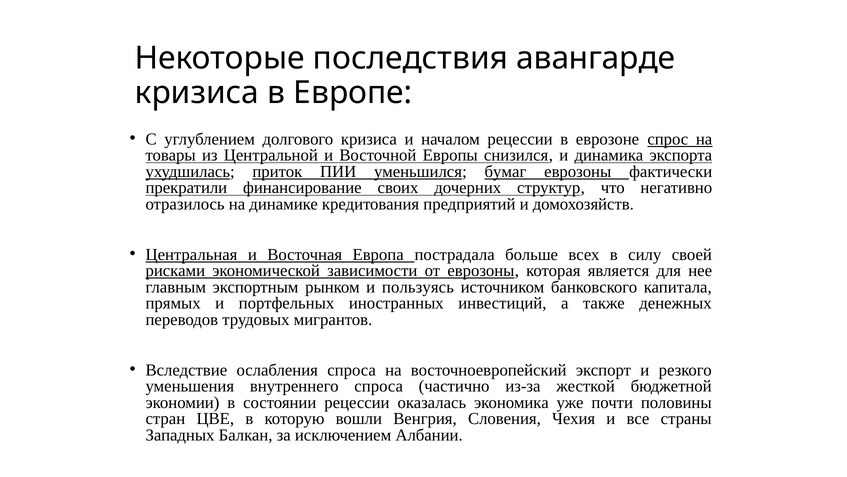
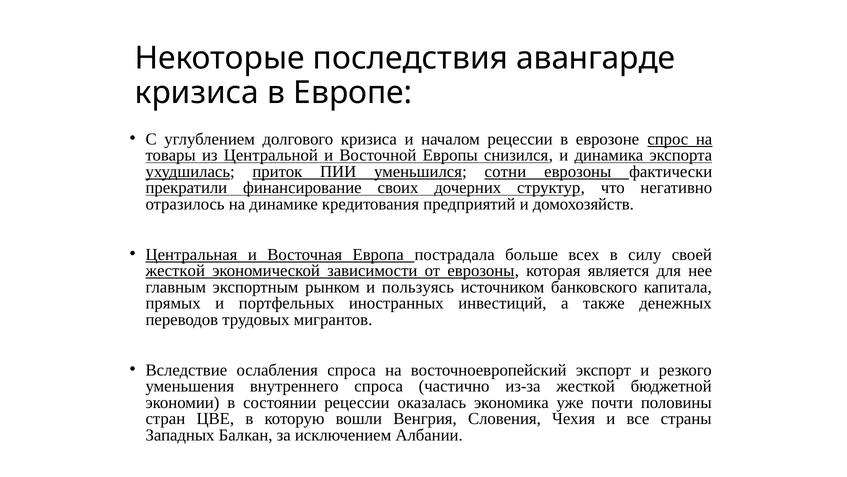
бумаг: бумаг -> сотни
рисками at (175, 270): рисками -> жесткой
